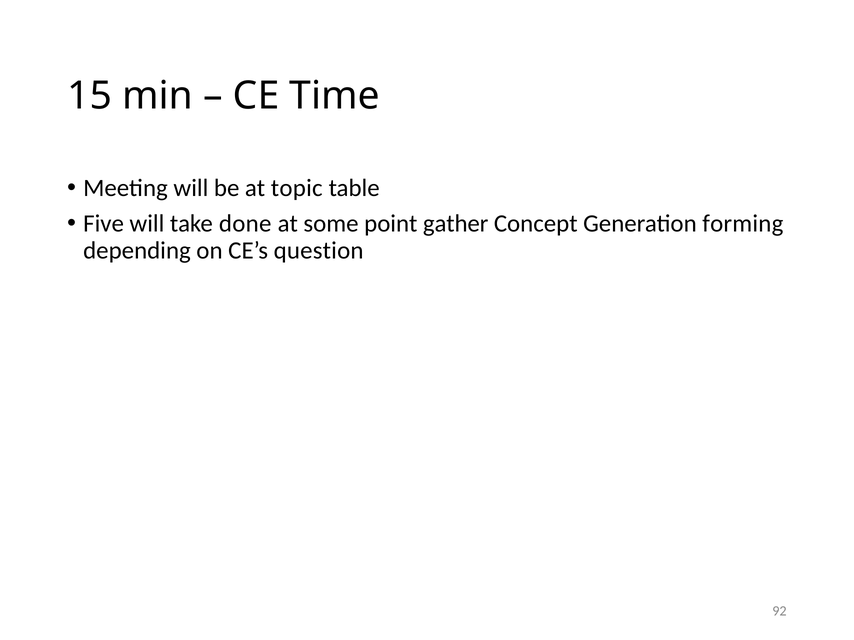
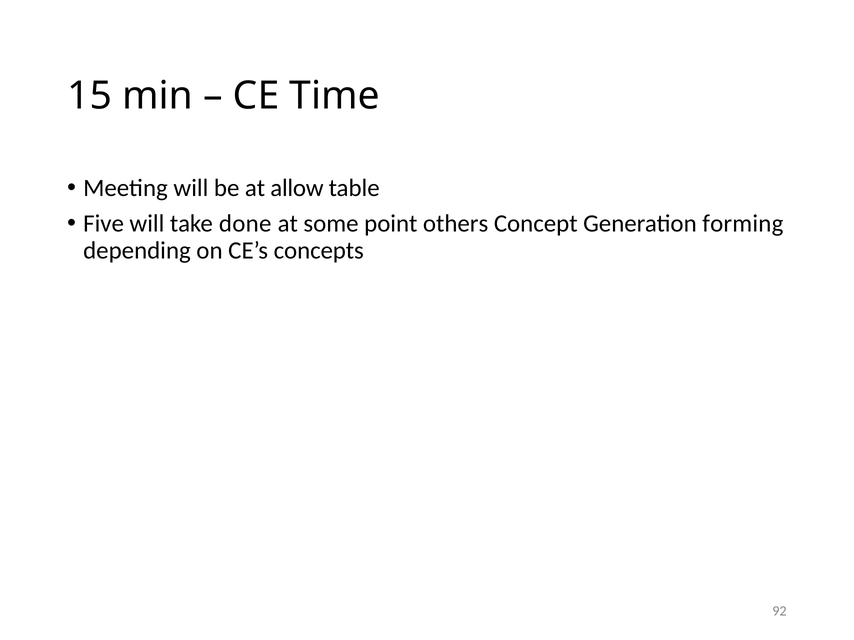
topic: topic -> allow
gather: gather -> others
question: question -> concepts
